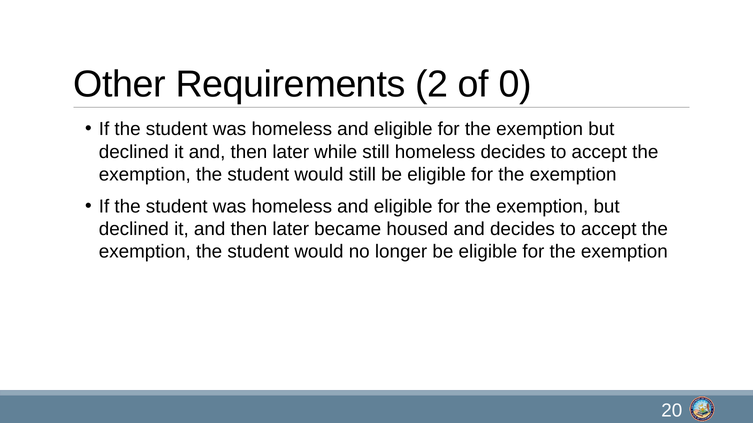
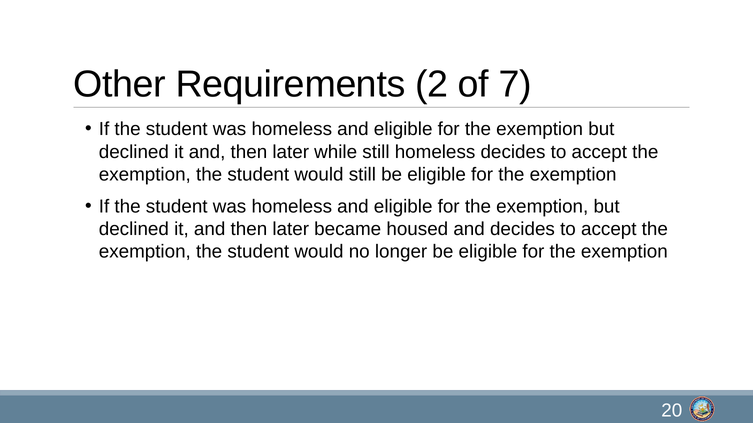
0: 0 -> 7
